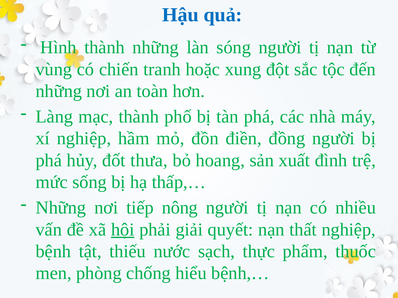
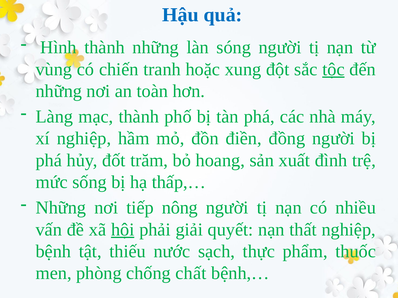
tộc underline: none -> present
thưa: thưa -> trăm
hiểu: hiểu -> chất
